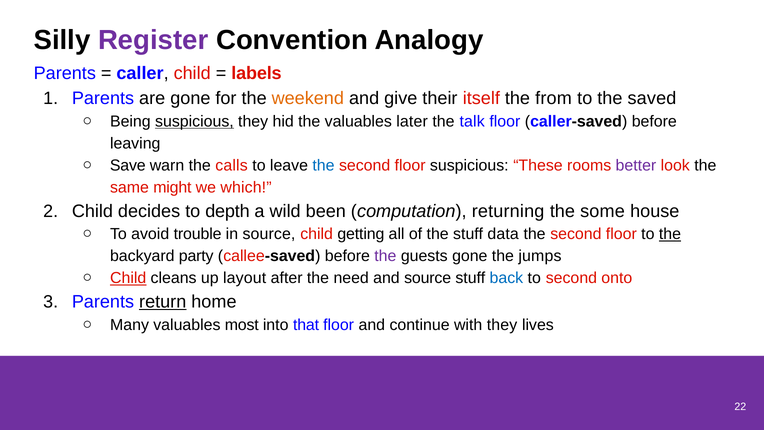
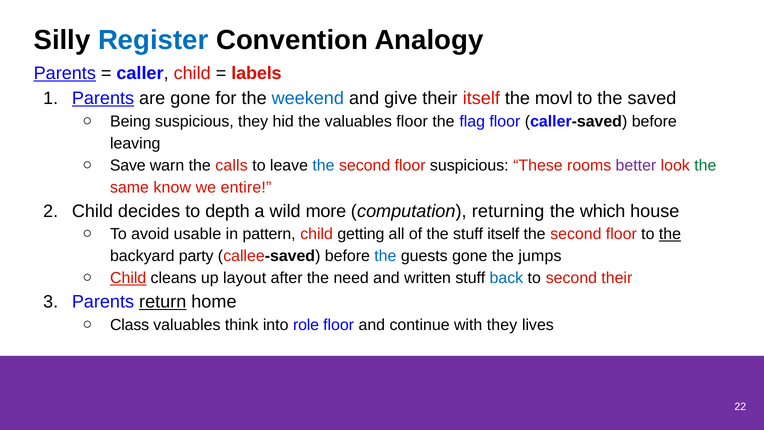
Register colour: purple -> blue
Parents at (65, 73) underline: none -> present
Parents at (103, 98) underline: none -> present
weekend colour: orange -> blue
from: from -> movl
suspicious at (194, 121) underline: present -> none
valuables later: later -> floor
talk: talk -> flag
the at (705, 165) colour: black -> green
might: might -> know
which: which -> entire
been: been -> more
some: some -> which
trouble: trouble -> usable
in source: source -> pattern
stuff data: data -> itself
the at (385, 256) colour: purple -> blue
and source: source -> written
second onto: onto -> their
Many: Many -> Class
most: most -> think
that: that -> role
